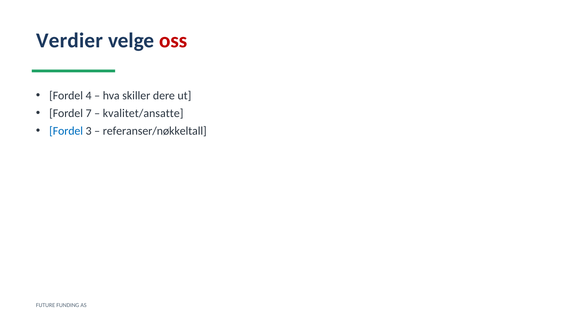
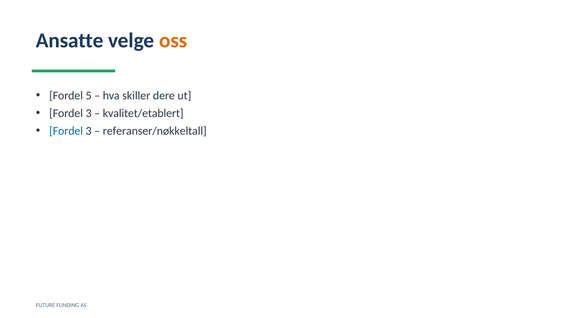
Verdier: Verdier -> Ansatte
oss colour: red -> orange
4: 4 -> 5
7 at (89, 113): 7 -> 3
kvalitet/ansatte: kvalitet/ansatte -> kvalitet/etablert
